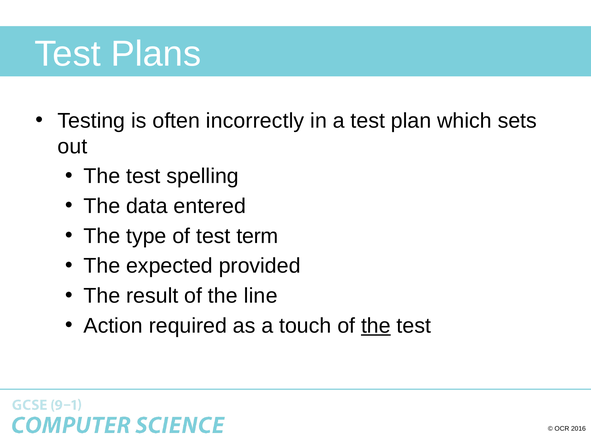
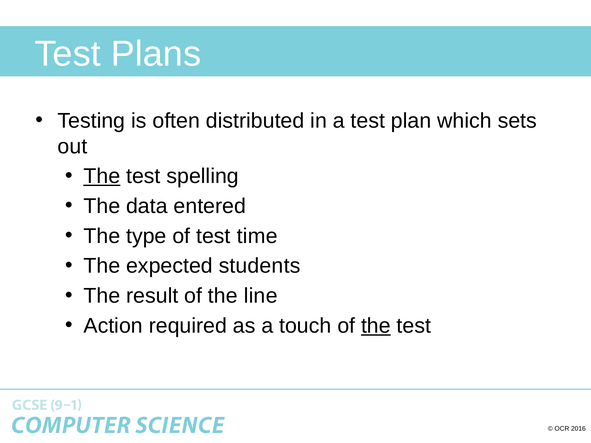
incorrectly: incorrectly -> distributed
The at (102, 176) underline: none -> present
term: term -> time
provided: provided -> students
